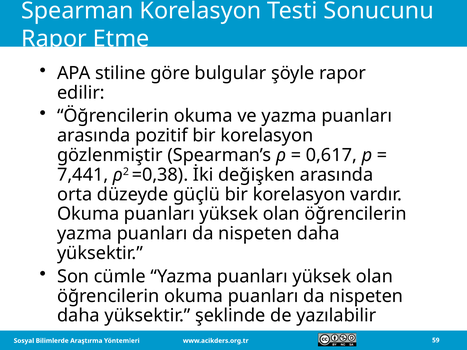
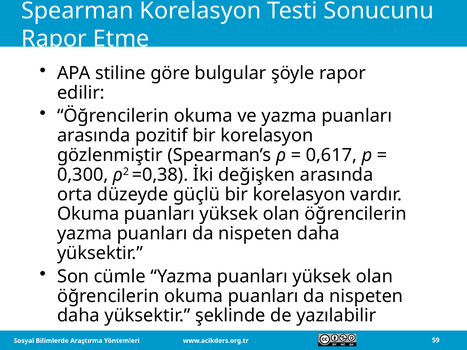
7,441: 7,441 -> 0,300
